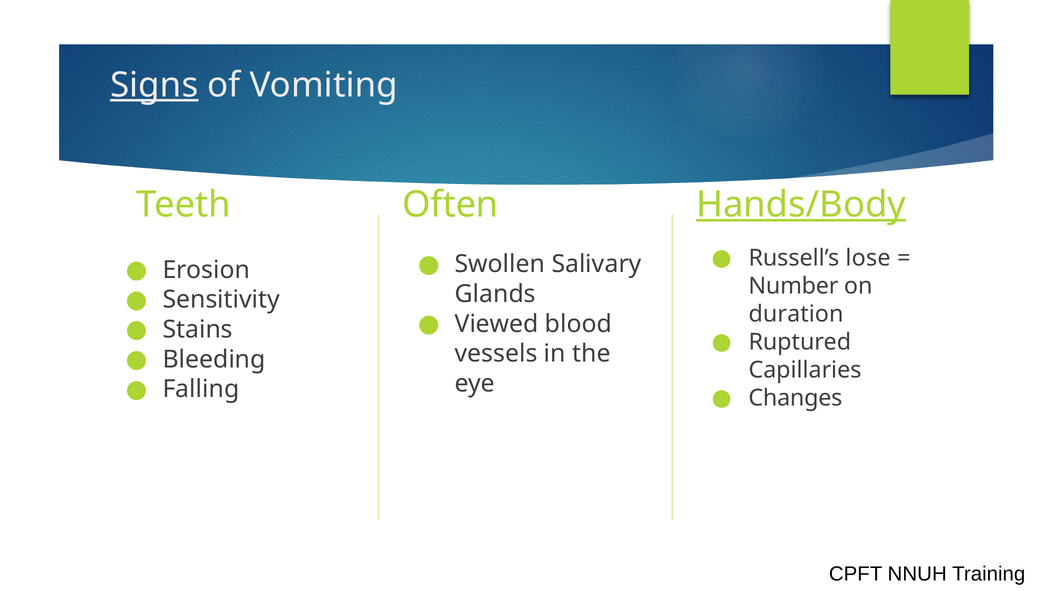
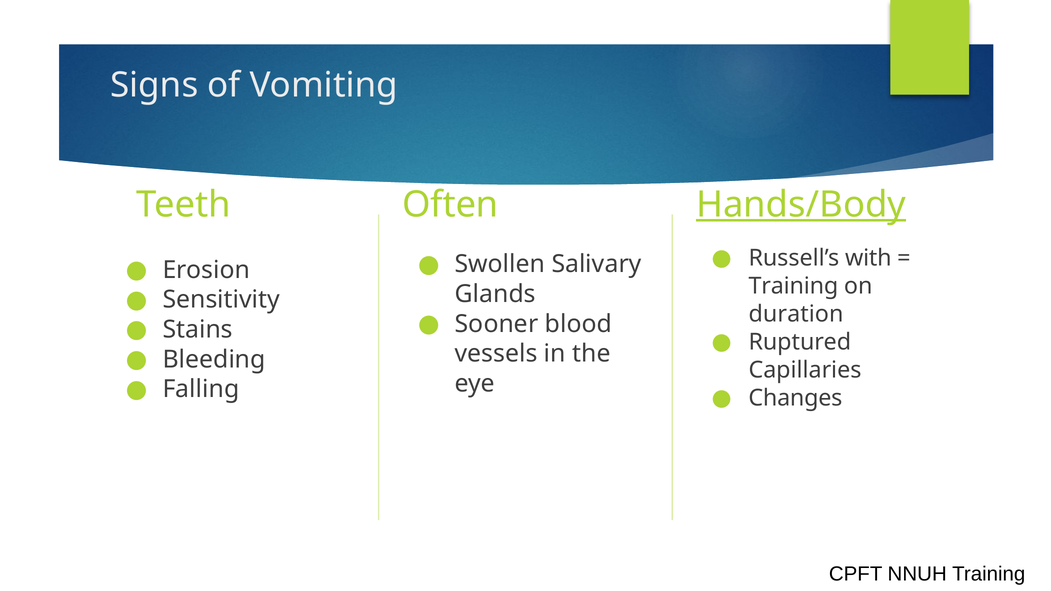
Signs underline: present -> none
lose: lose -> with
Number at (793, 286): Number -> Training
Viewed: Viewed -> Sooner
